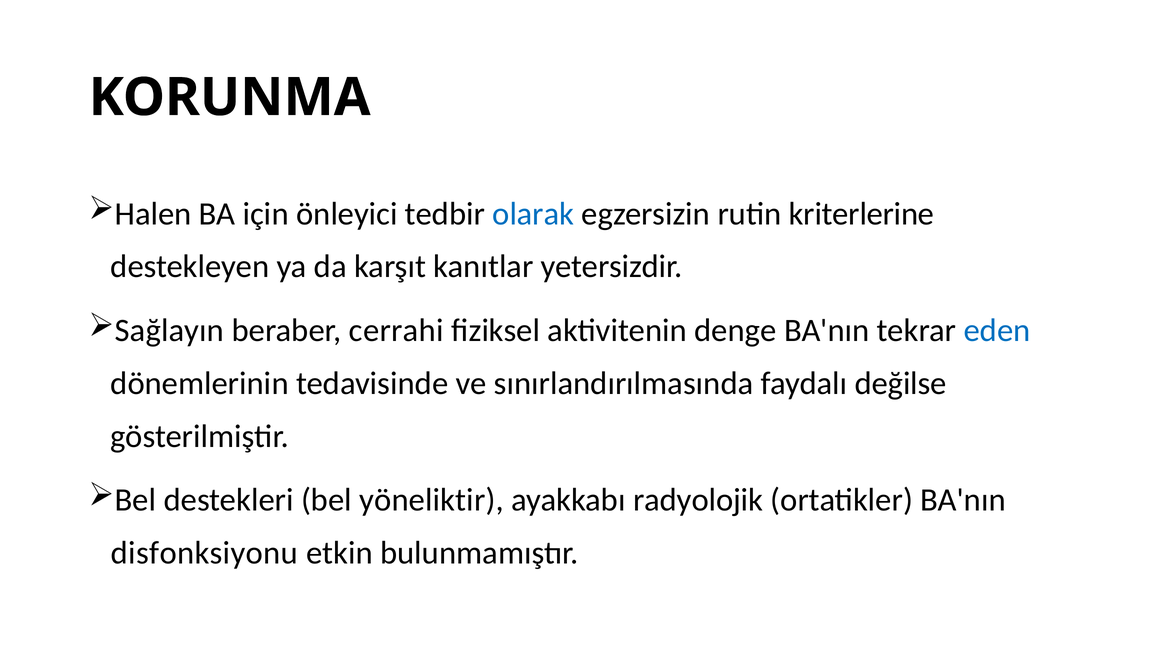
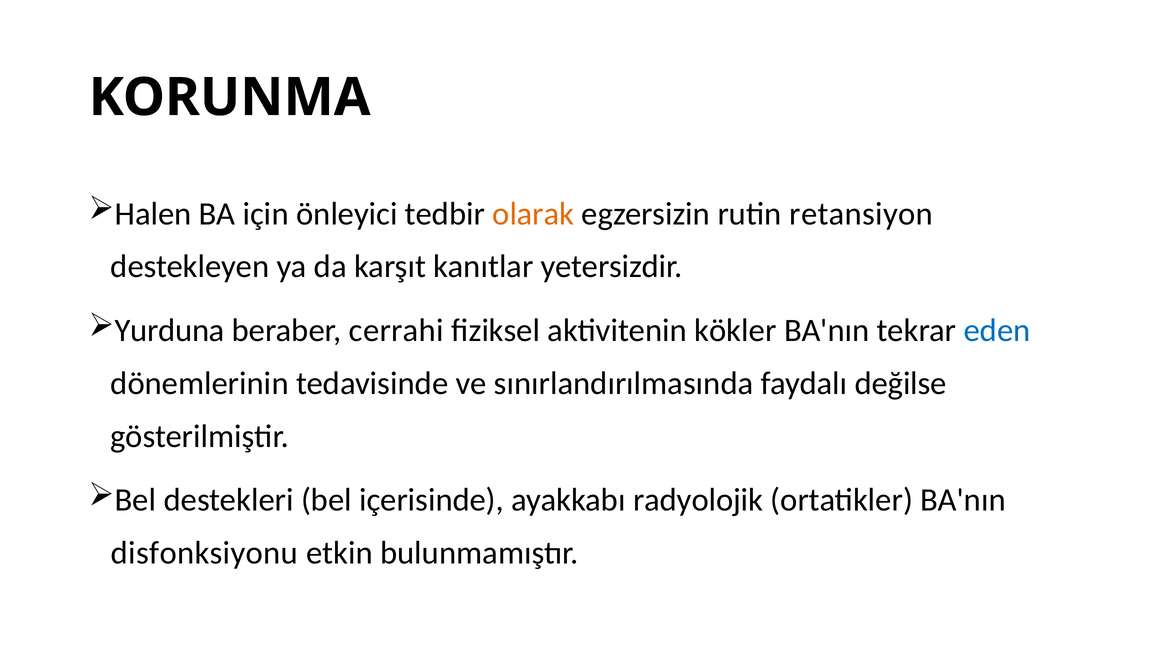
olarak colour: blue -> orange
kriterlerine: kriterlerine -> retansiyon
Sağlayın: Sağlayın -> Yurduna
denge: denge -> kökler
yöneliktir: yöneliktir -> içerisinde
